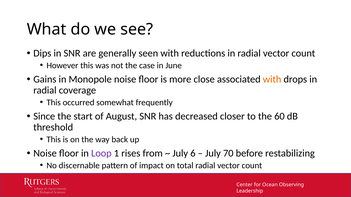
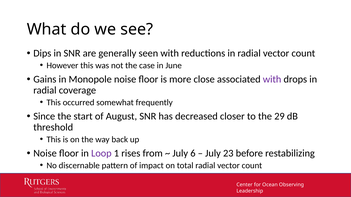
with at (272, 80) colour: orange -> purple
60: 60 -> 29
70: 70 -> 23
